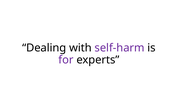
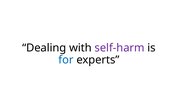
for colour: purple -> blue
